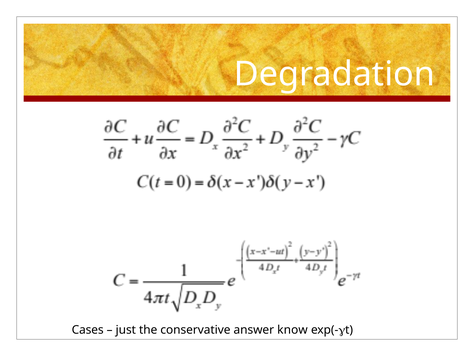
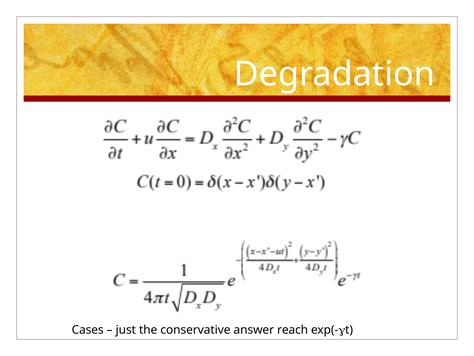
know: know -> reach
